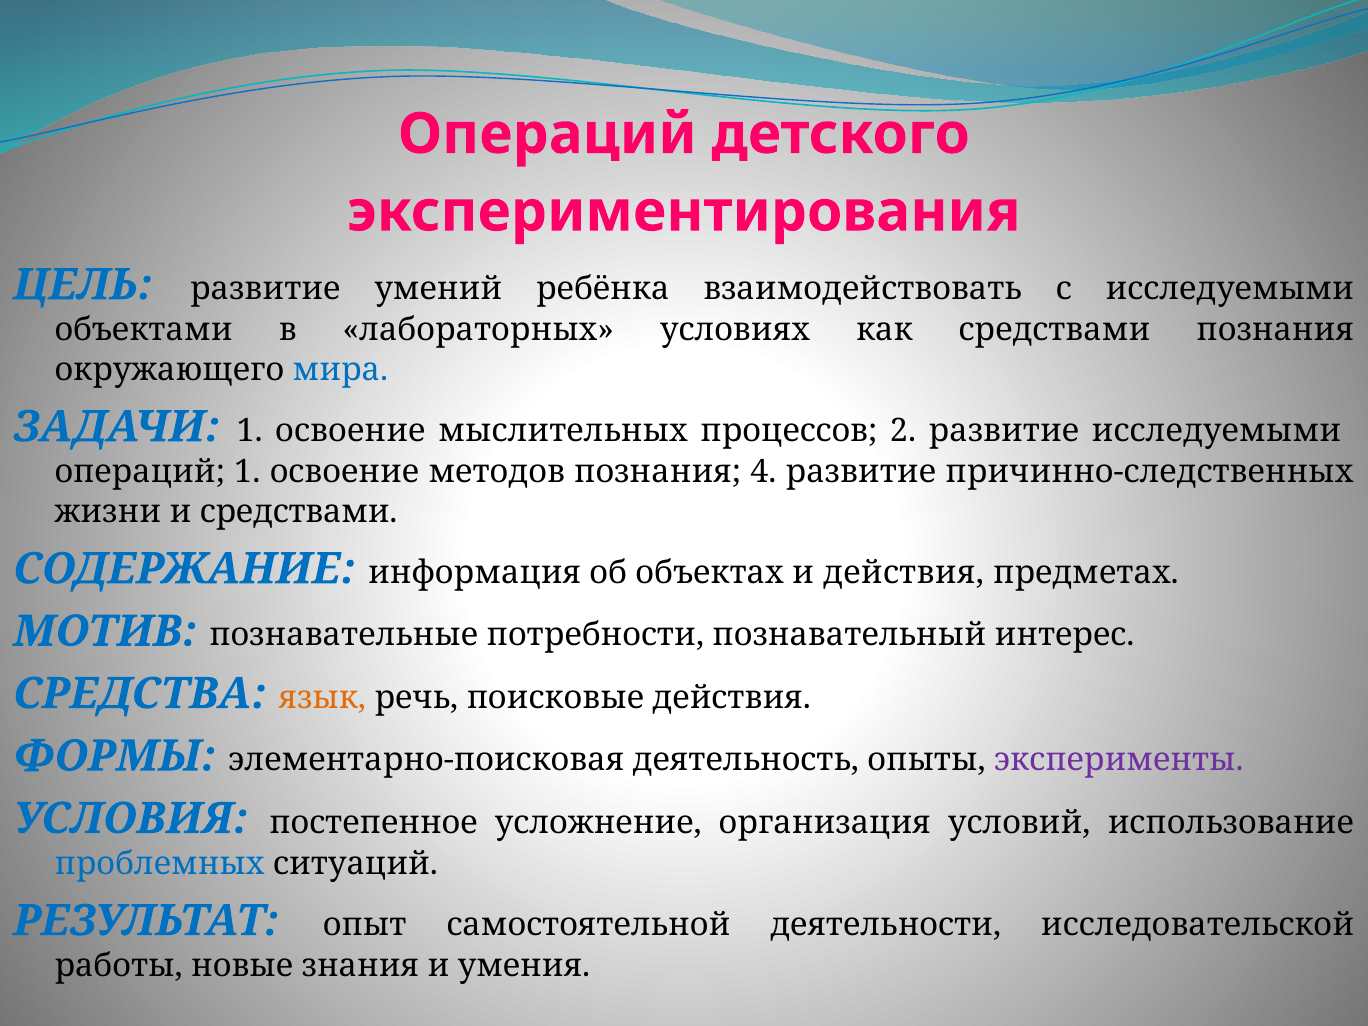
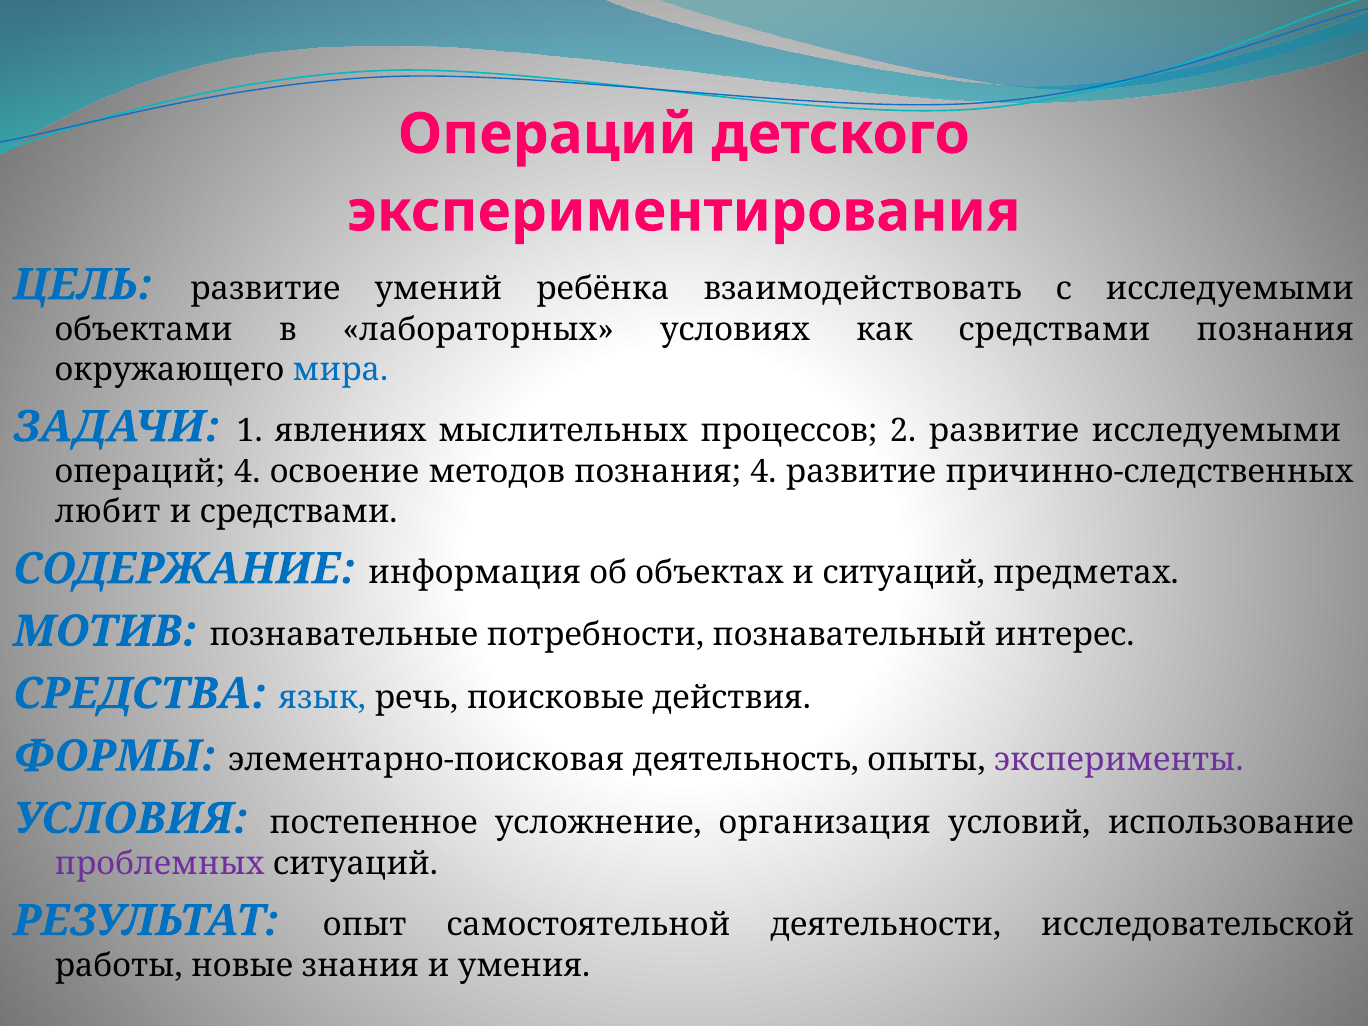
ЗАДАЧИ 1 освоение: освоение -> явлениях
операций 1: 1 -> 4
жизни: жизни -> любит
и действия: действия -> ситуаций
язык colour: orange -> blue
проблемных colour: blue -> purple
